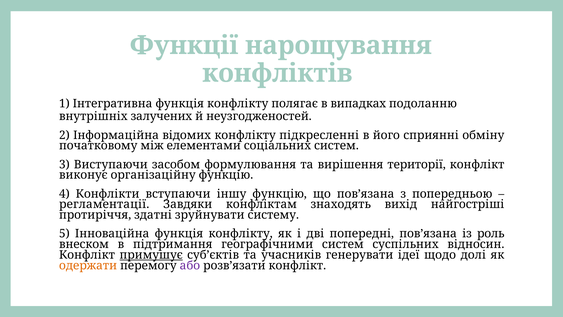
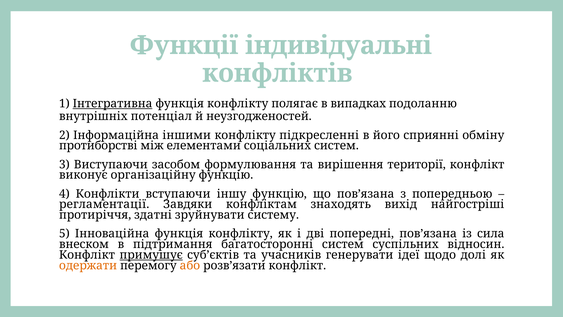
нарощування: нарощування -> індивідуальні
Інтегративна underline: none -> present
залучених: залучених -> потенціал
відомих: відомих -> іншими
початковому: початковому -> протиборстві
роль: роль -> сила
географічними: географічними -> багатосторонні
або colour: purple -> orange
